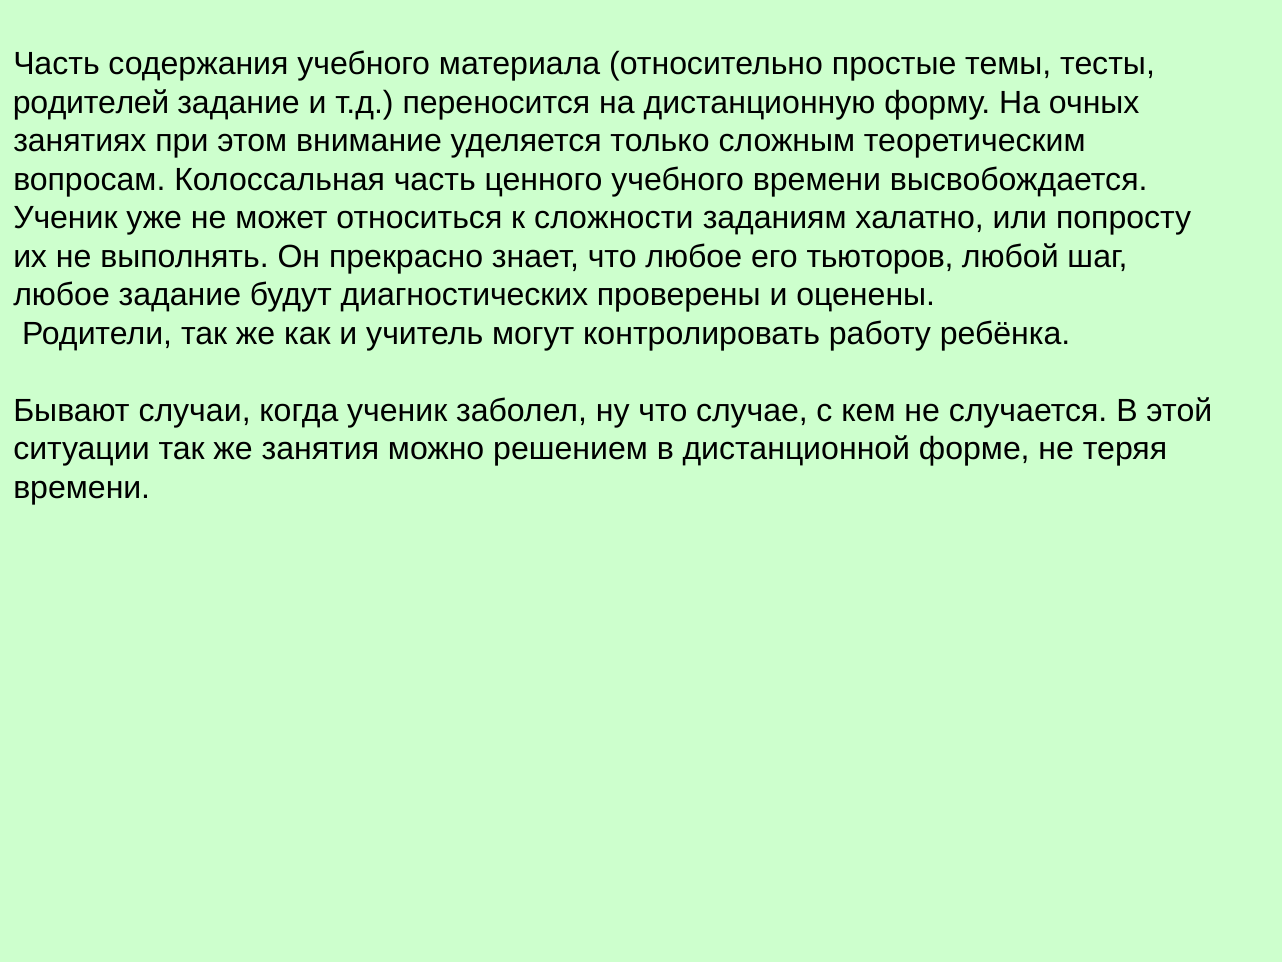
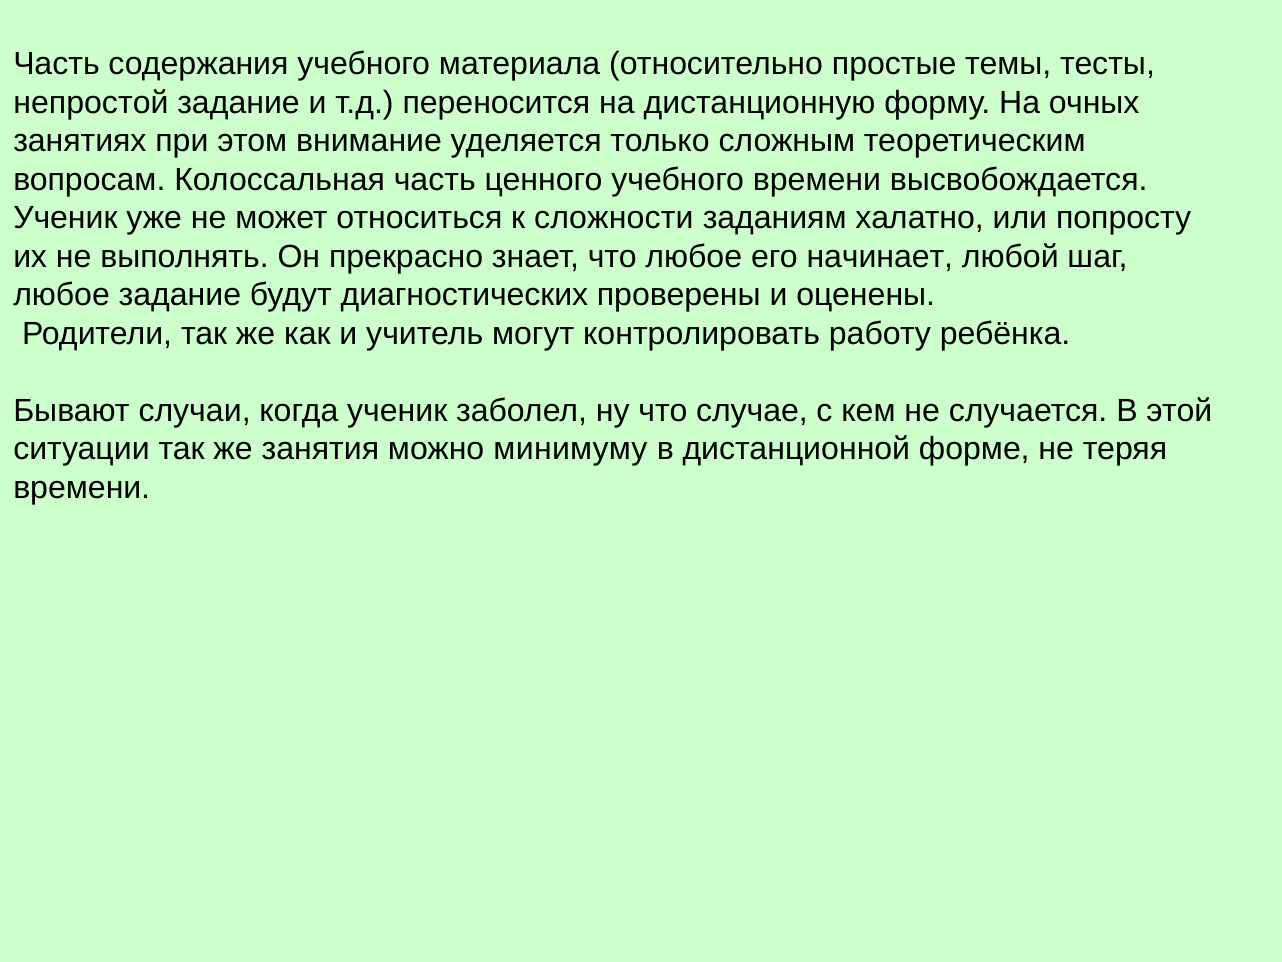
родителей: родителей -> непростой
тьюторов: тьюторов -> начинает
решением: решением -> минимуму
